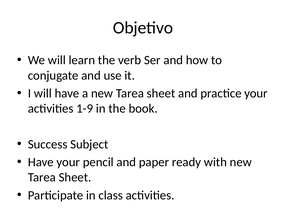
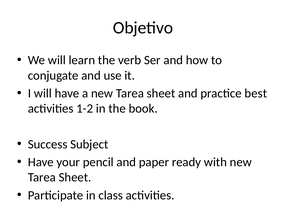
practice your: your -> best
1-9: 1-9 -> 1-2
